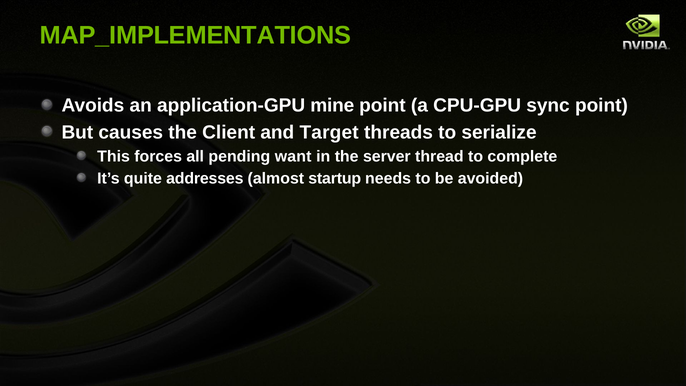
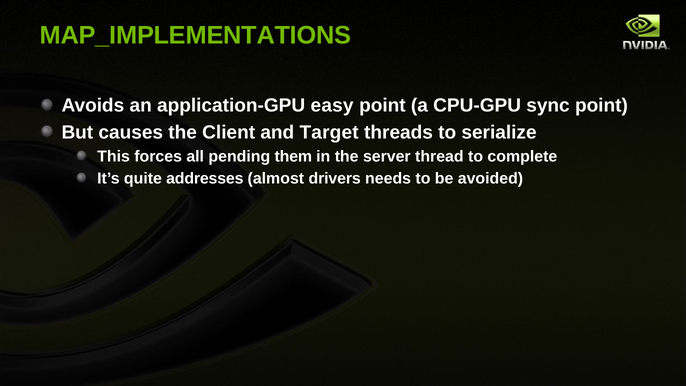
mine: mine -> easy
want: want -> them
startup: startup -> drivers
